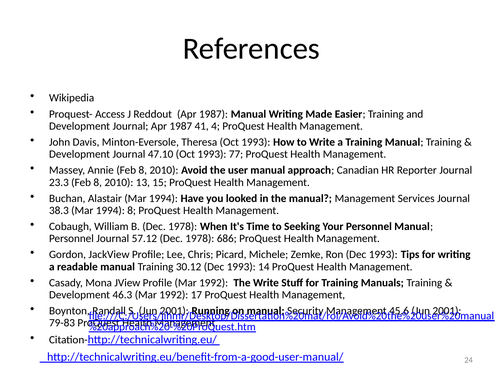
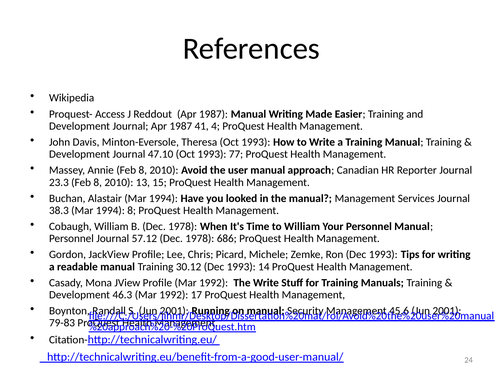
to Seeking: Seeking -> William
